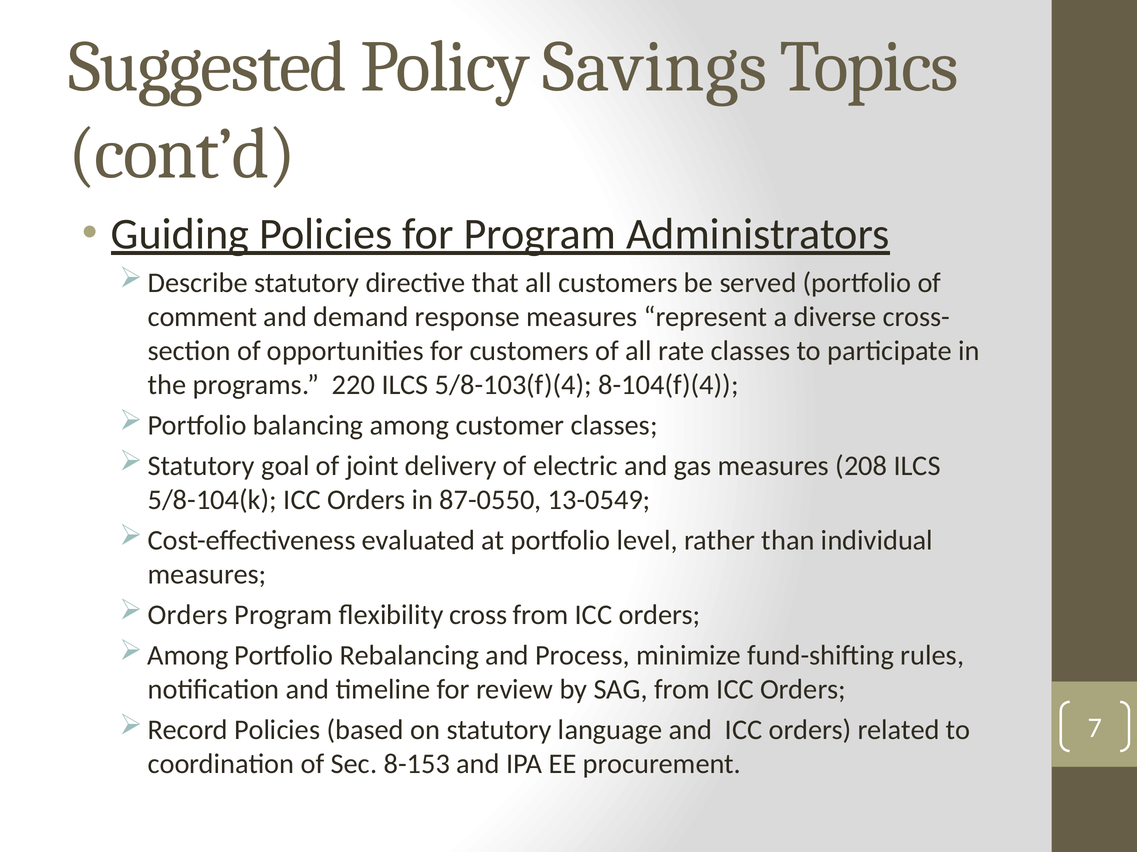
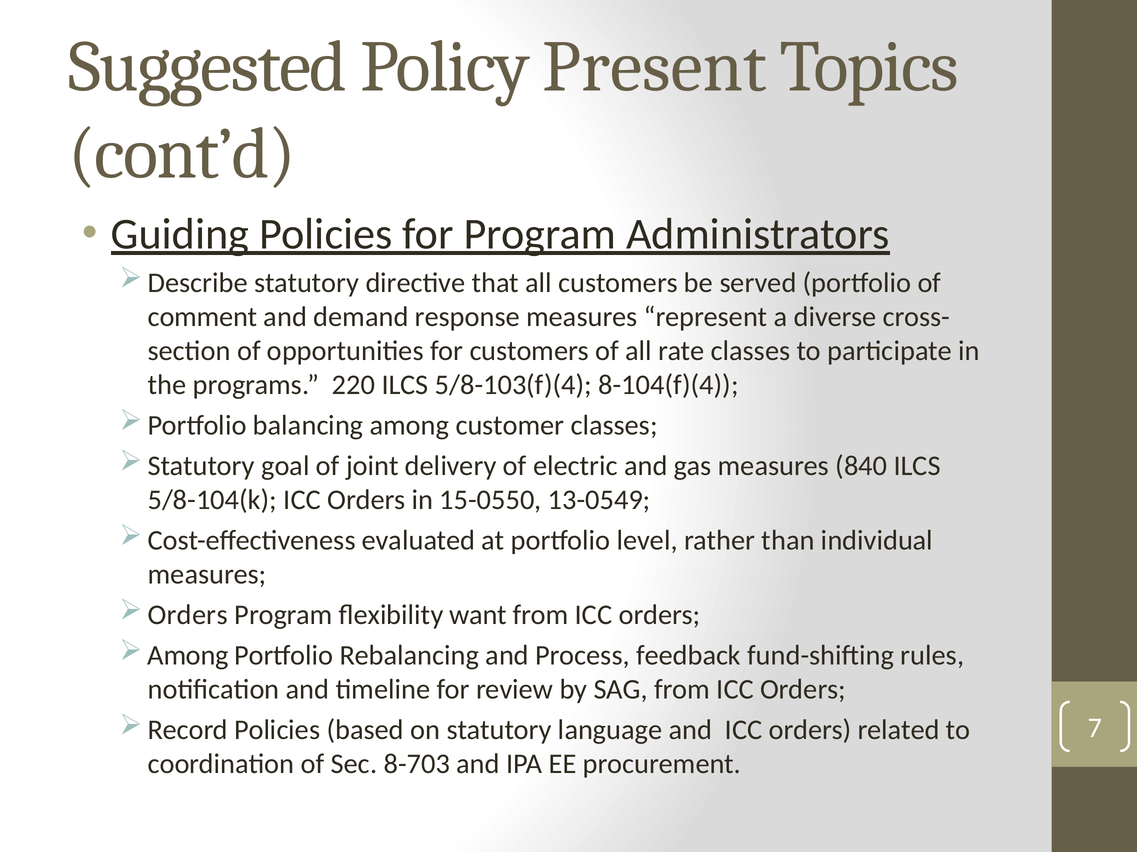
Savings: Savings -> Present
208: 208 -> 840
87-0550: 87-0550 -> 15-0550
cross: cross -> want
minimize: minimize -> feedback
8-153: 8-153 -> 8-703
